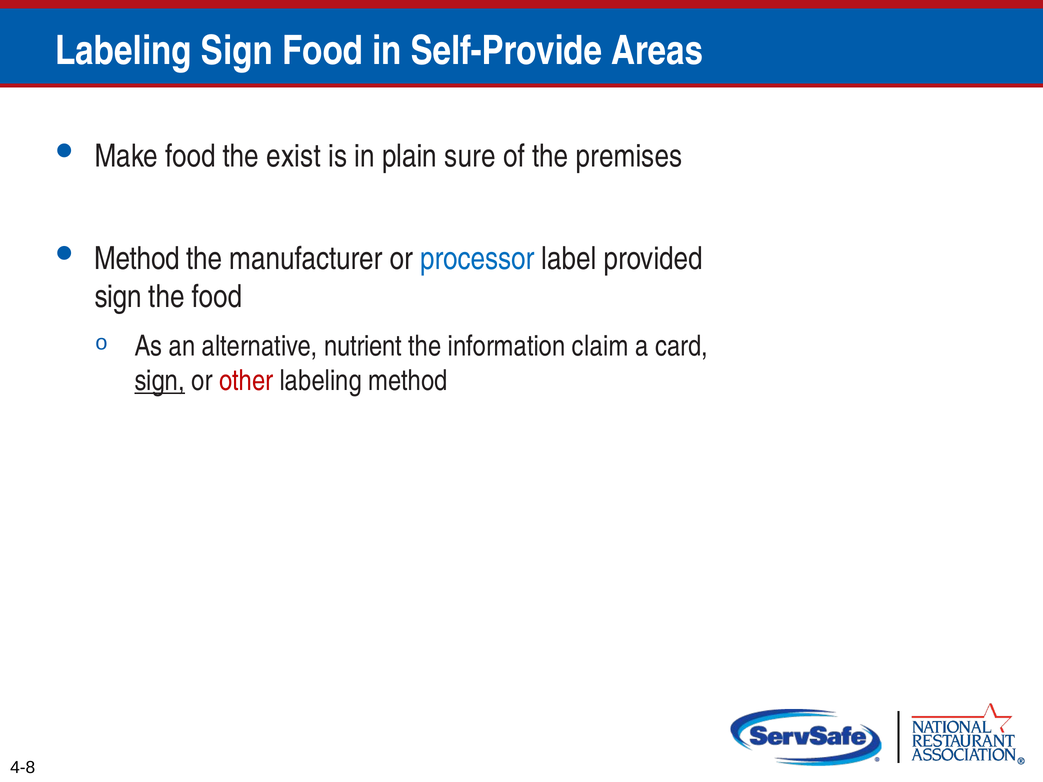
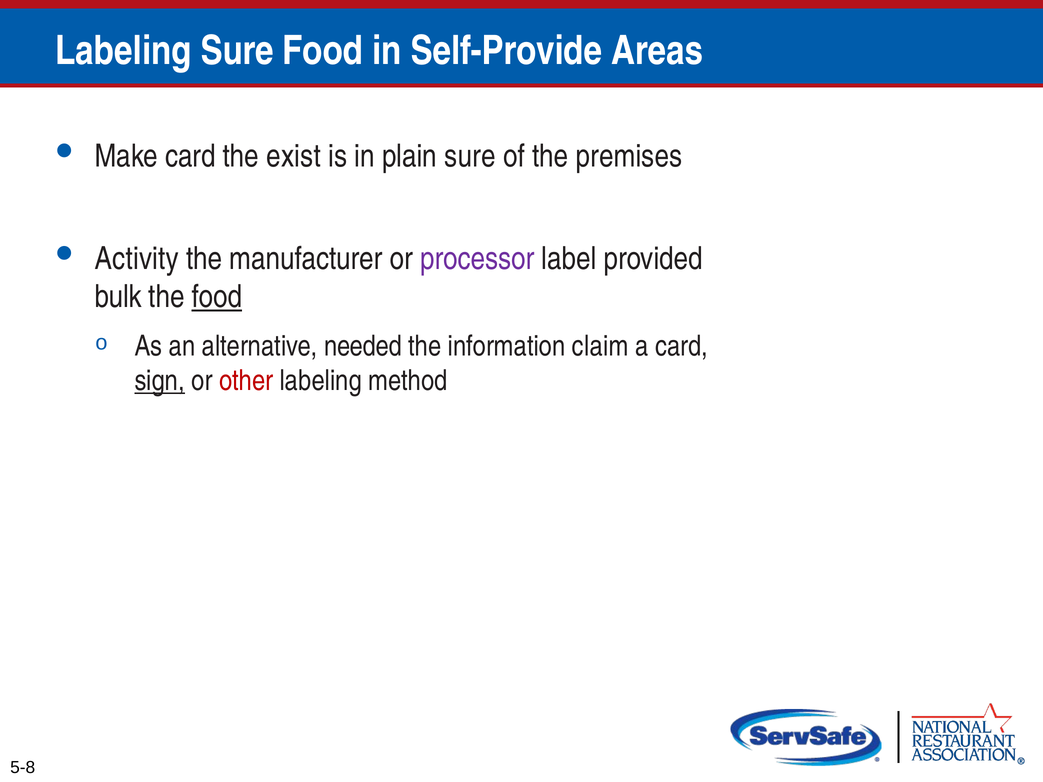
Labeling Sign: Sign -> Sure
Make food: food -> card
Method at (137, 259): Method -> Activity
processor colour: blue -> purple
sign at (118, 297): sign -> bulk
food at (217, 297) underline: none -> present
nutrient: nutrient -> needed
4-8: 4-8 -> 5-8
